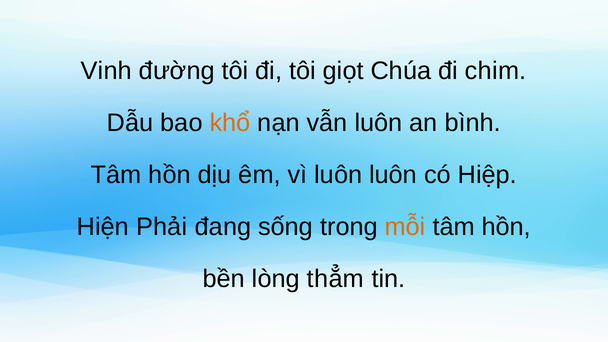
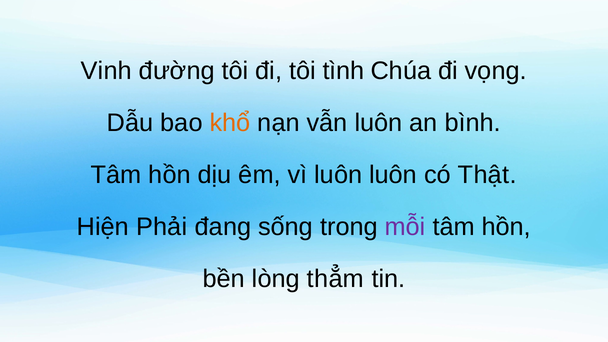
giọt: giọt -> tình
chim: chim -> vọng
Hiệp: Hiệp -> Thật
mỗi colour: orange -> purple
